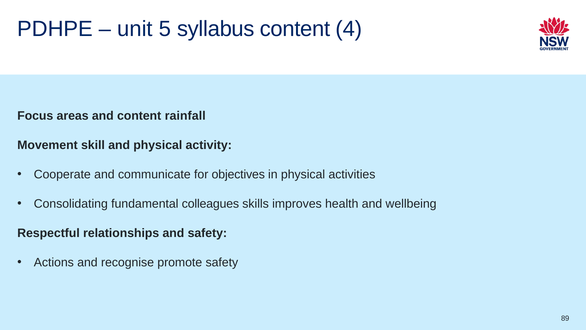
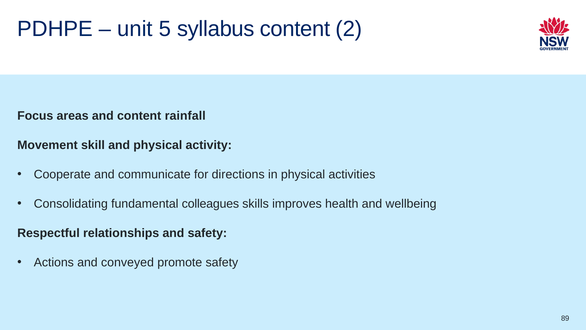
4: 4 -> 2
objectives: objectives -> directions
recognise: recognise -> conveyed
